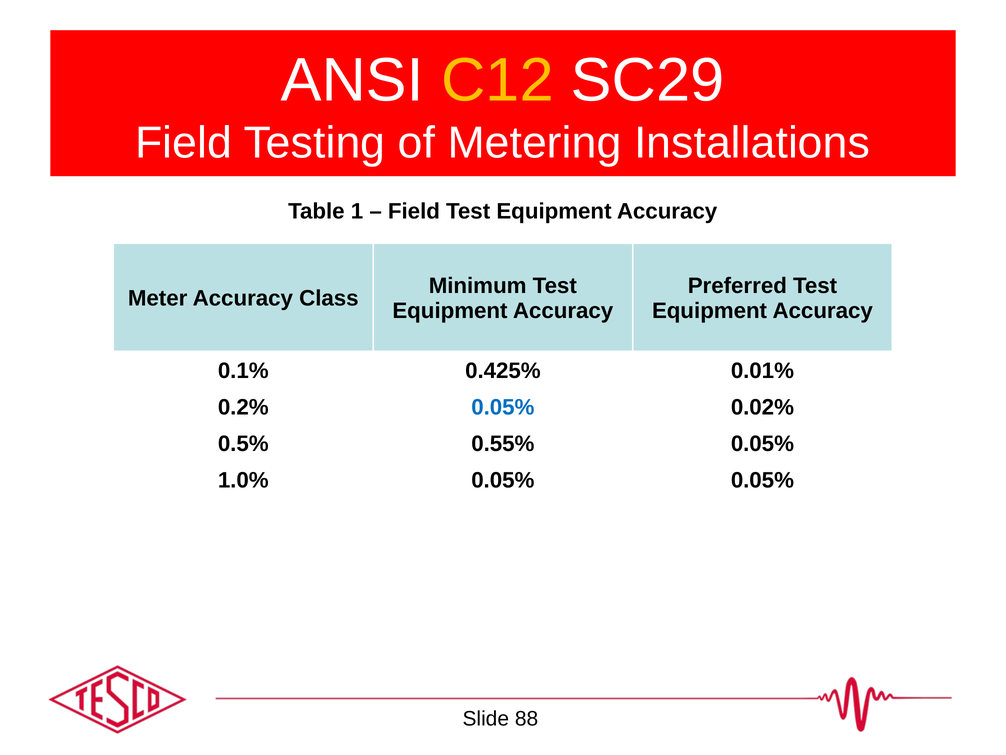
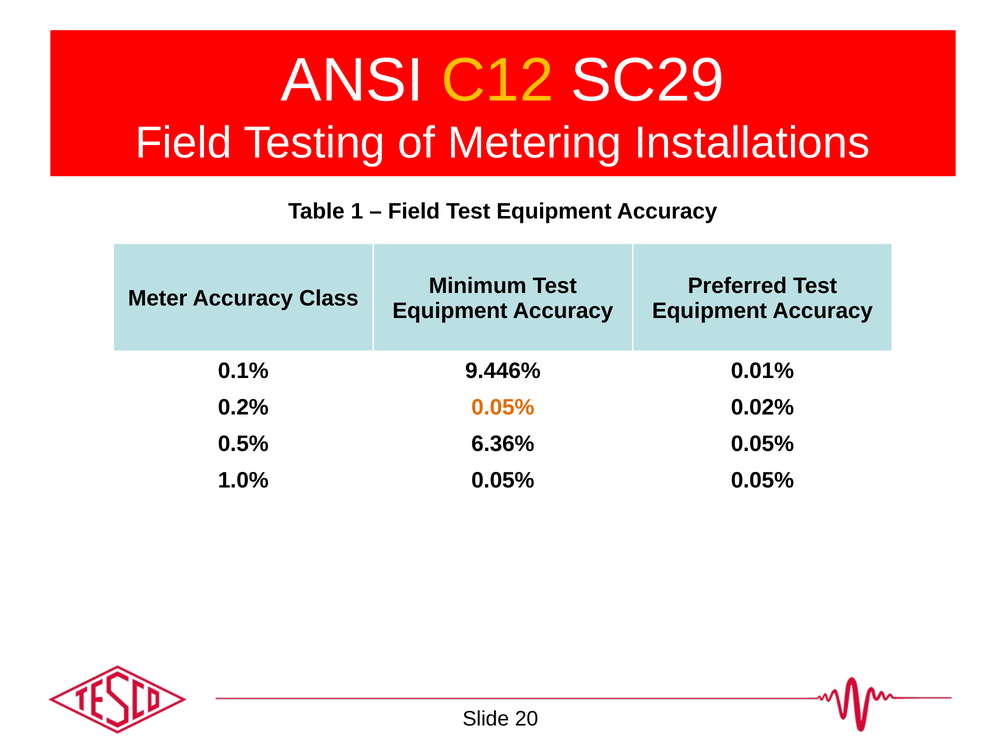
0.425%: 0.425% -> 9.446%
0.05% at (503, 407) colour: blue -> orange
0.55%: 0.55% -> 6.36%
88: 88 -> 20
